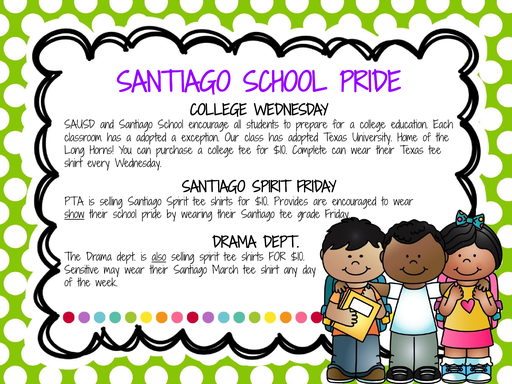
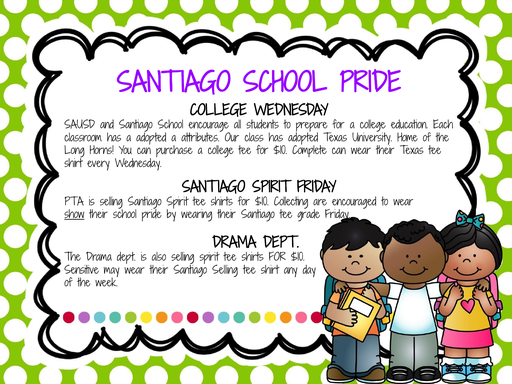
exception: exception -> attributes
Provides: Provides -> Collecting
also underline: present -> none
Santiago March: March -> Selling
